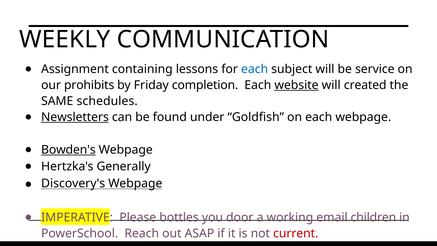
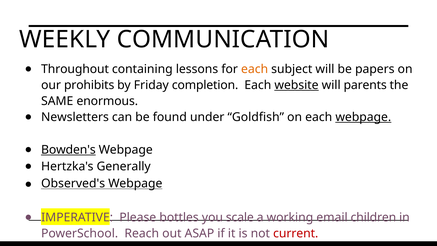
Assignment: Assignment -> Throughout
each at (255, 69) colour: blue -> orange
service: service -> papers
created: created -> parents
schedules: schedules -> enormous
Newsletters underline: present -> none
webpage at (363, 117) underline: none -> present
Discovery's: Discovery's -> Observed's
door: door -> scale
